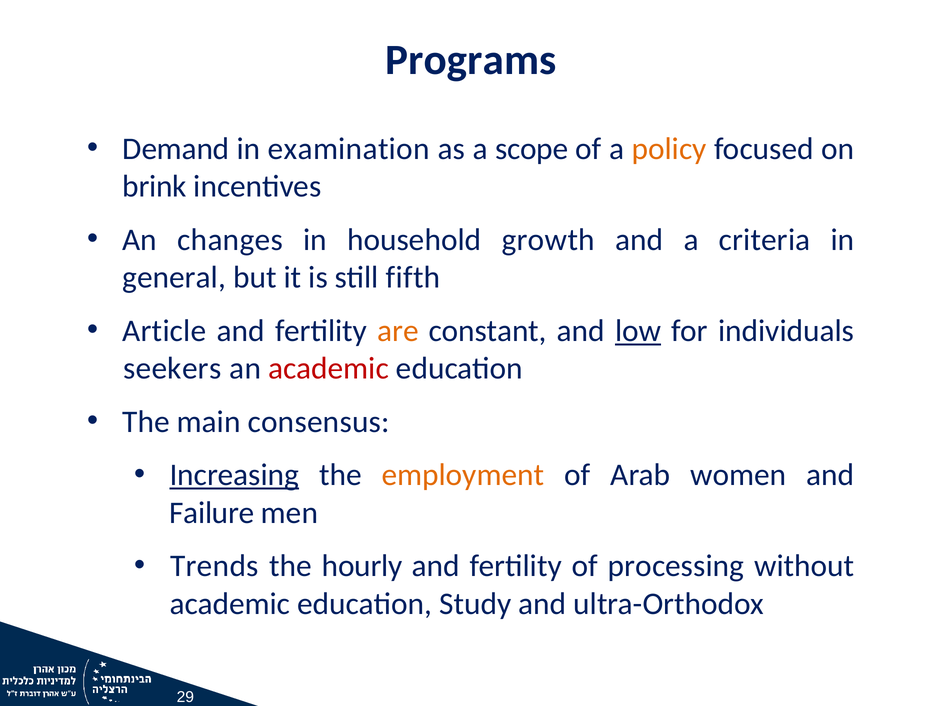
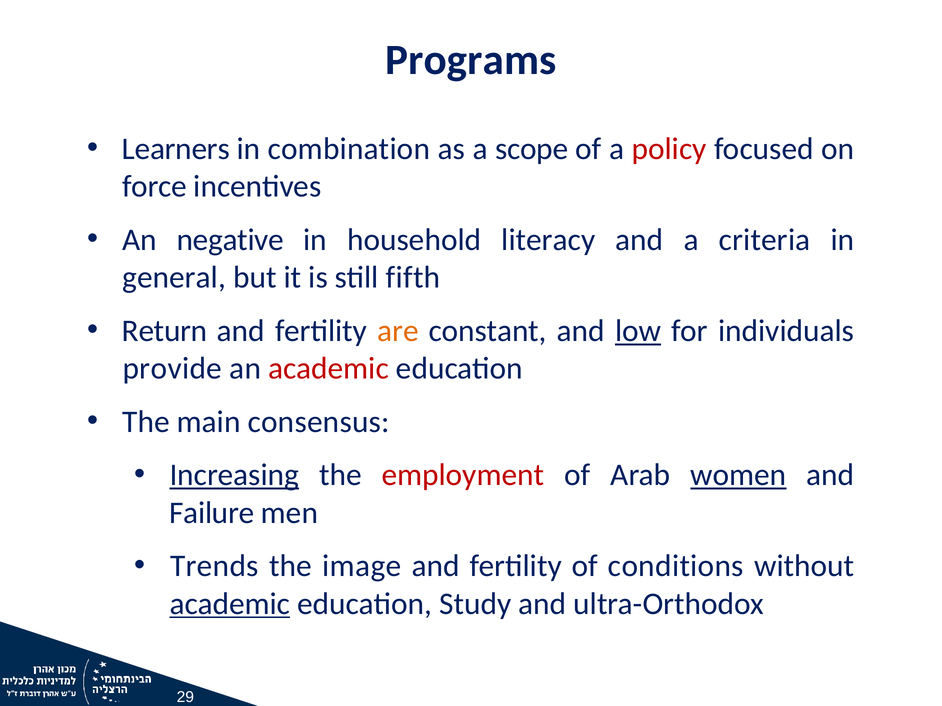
Demand: Demand -> Learners
examination: examination -> combination
policy colour: orange -> red
brink: brink -> force
changes: changes -> negative
growth: growth -> literacy
Article: Article -> Return
seekers: seekers -> provide
employment colour: orange -> red
women underline: none -> present
hourly: hourly -> image
processing: processing -> conditions
academic at (230, 604) underline: none -> present
